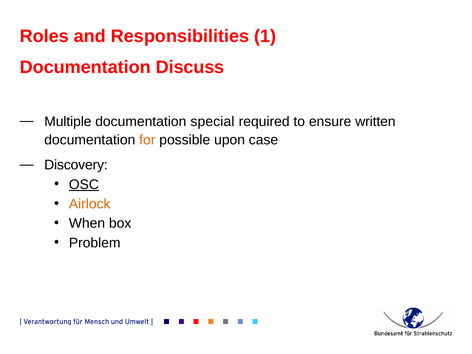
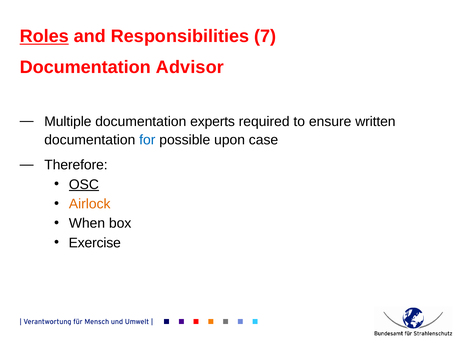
Roles underline: none -> present
1: 1 -> 7
Discuss: Discuss -> Advisor
special: special -> experts
for colour: orange -> blue
Discovery: Discovery -> Therefore
Problem: Problem -> Exercise
